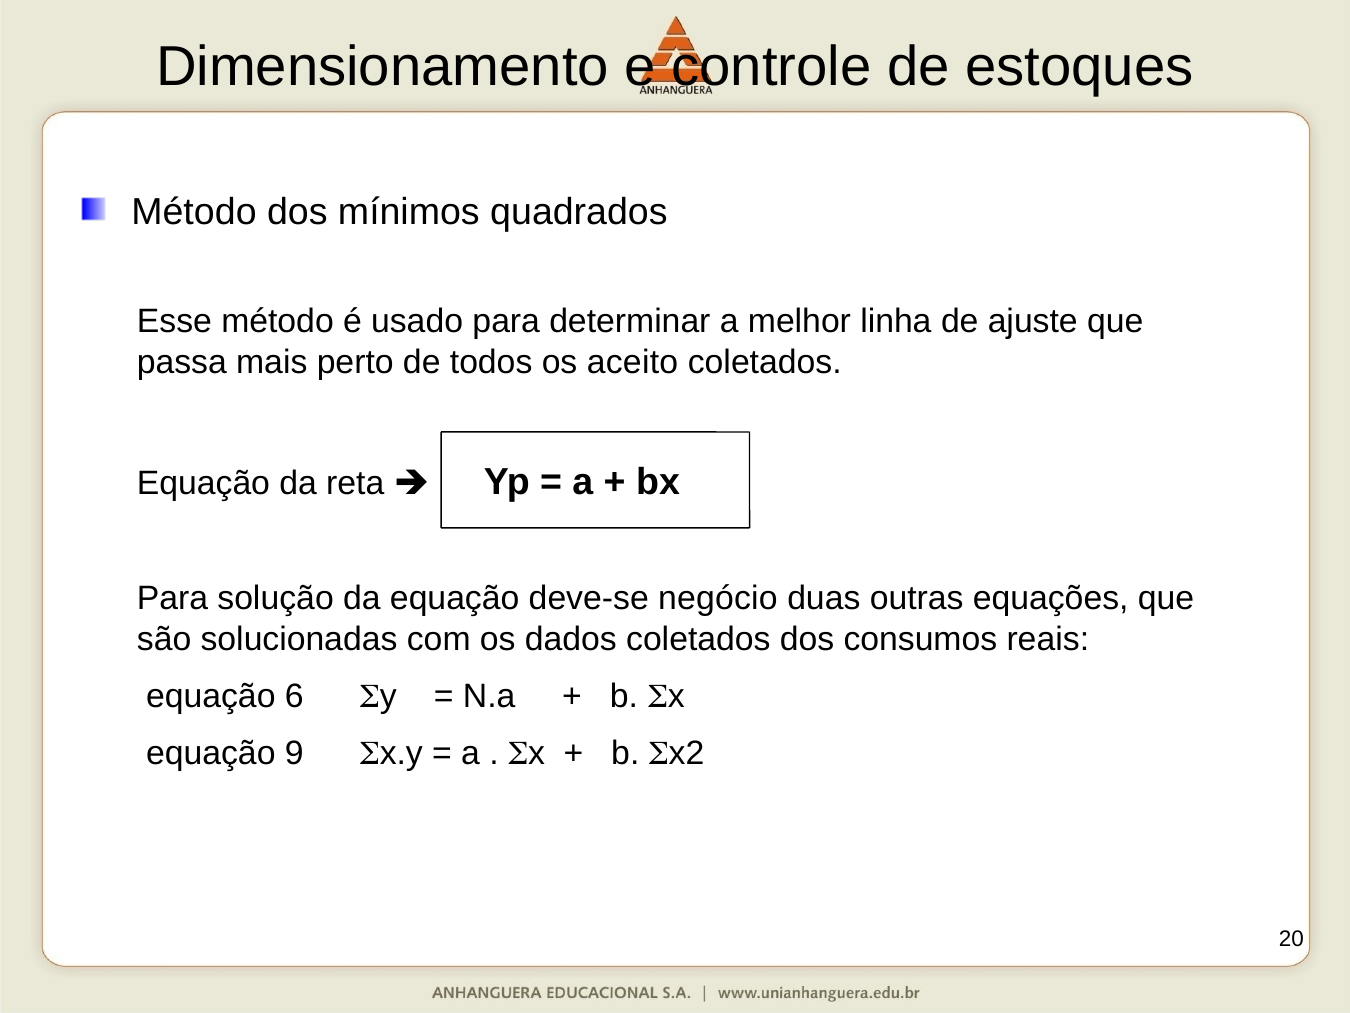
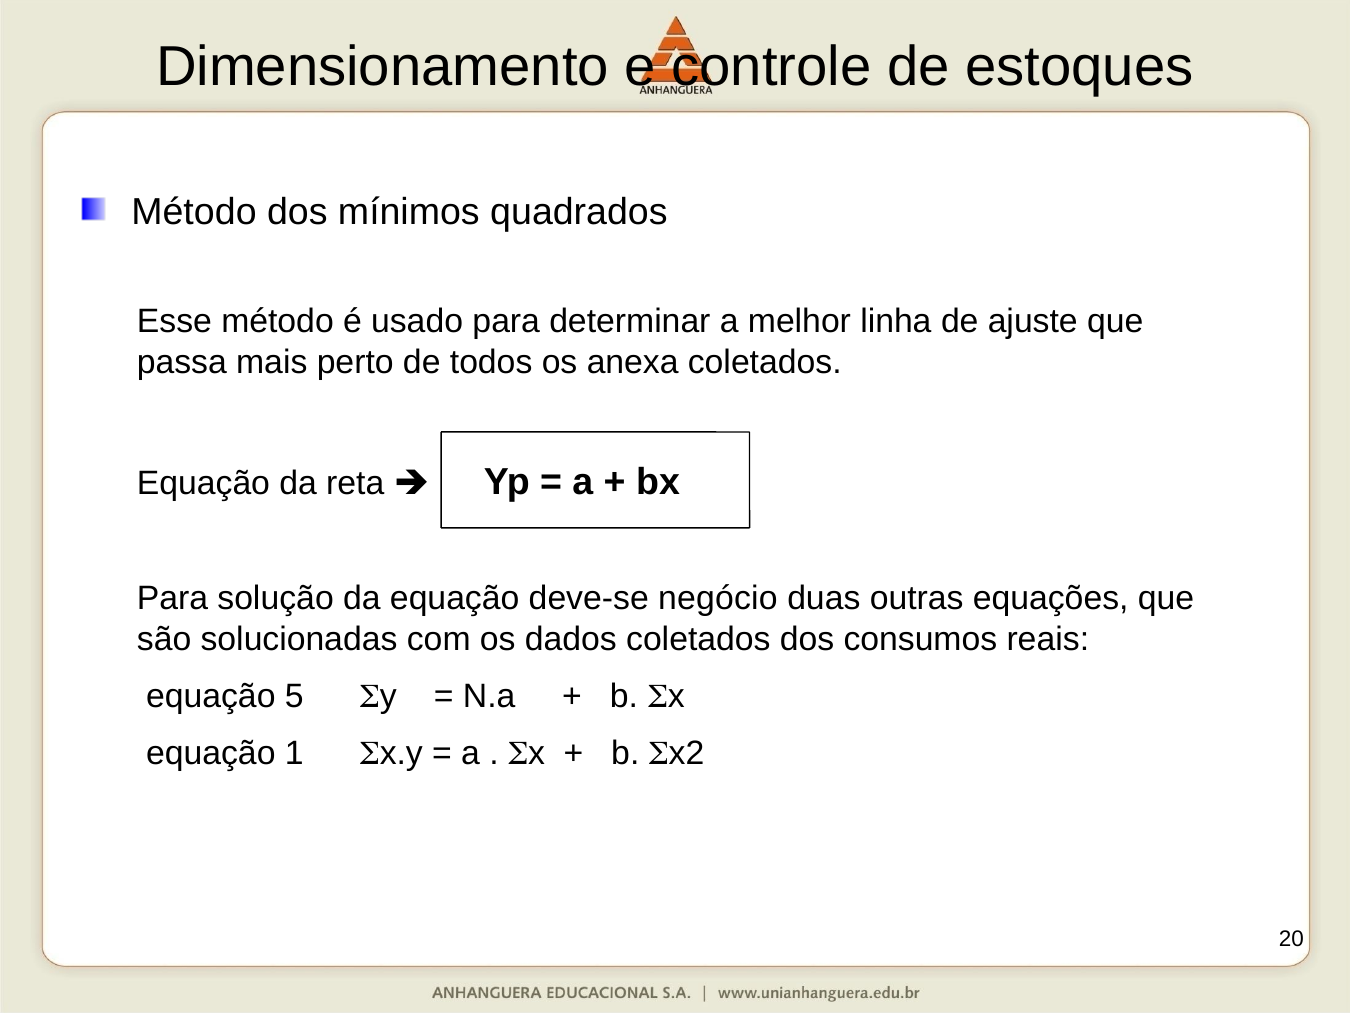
aceito: aceito -> anexa
6: 6 -> 5
9: 9 -> 1
